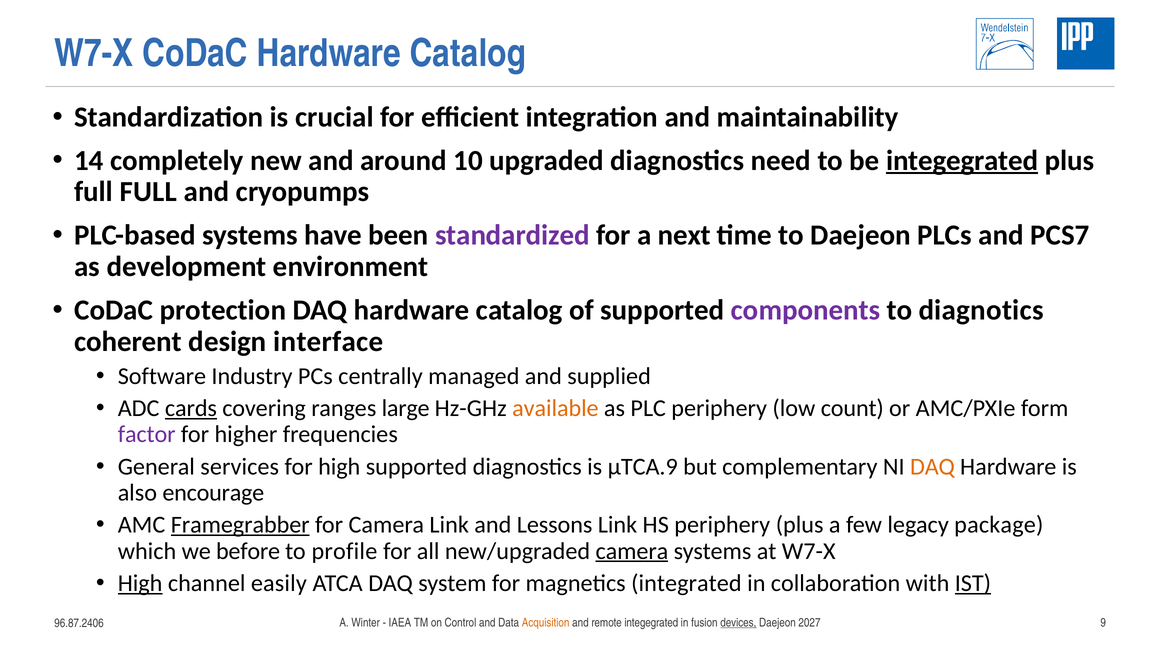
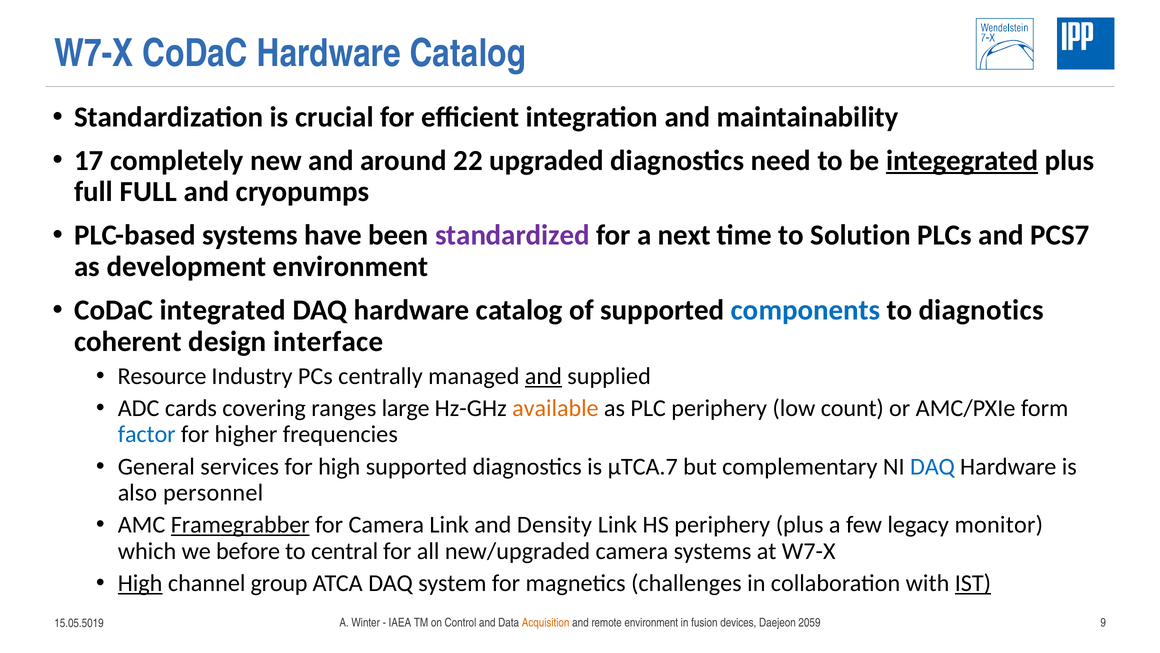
14: 14 -> 17
10: 10 -> 22
to Daejeon: Daejeon -> Solution
protection: protection -> integrated
components colour: purple -> blue
Software: Software -> Resource
and at (543, 376) underline: none -> present
cards underline: present -> none
factor colour: purple -> blue
µTCA.9: µTCA.9 -> µTCA.7
DAQ at (932, 466) colour: orange -> blue
encourage: encourage -> personnel
Lessons: Lessons -> Density
package: package -> monitor
profile: profile -> central
camera at (632, 551) underline: present -> none
easily: easily -> group
integrated: integrated -> challenges
remote integegrated: integegrated -> environment
devices underline: present -> none
2027: 2027 -> 2059
96.87.2406: 96.87.2406 -> 15.05.5019
